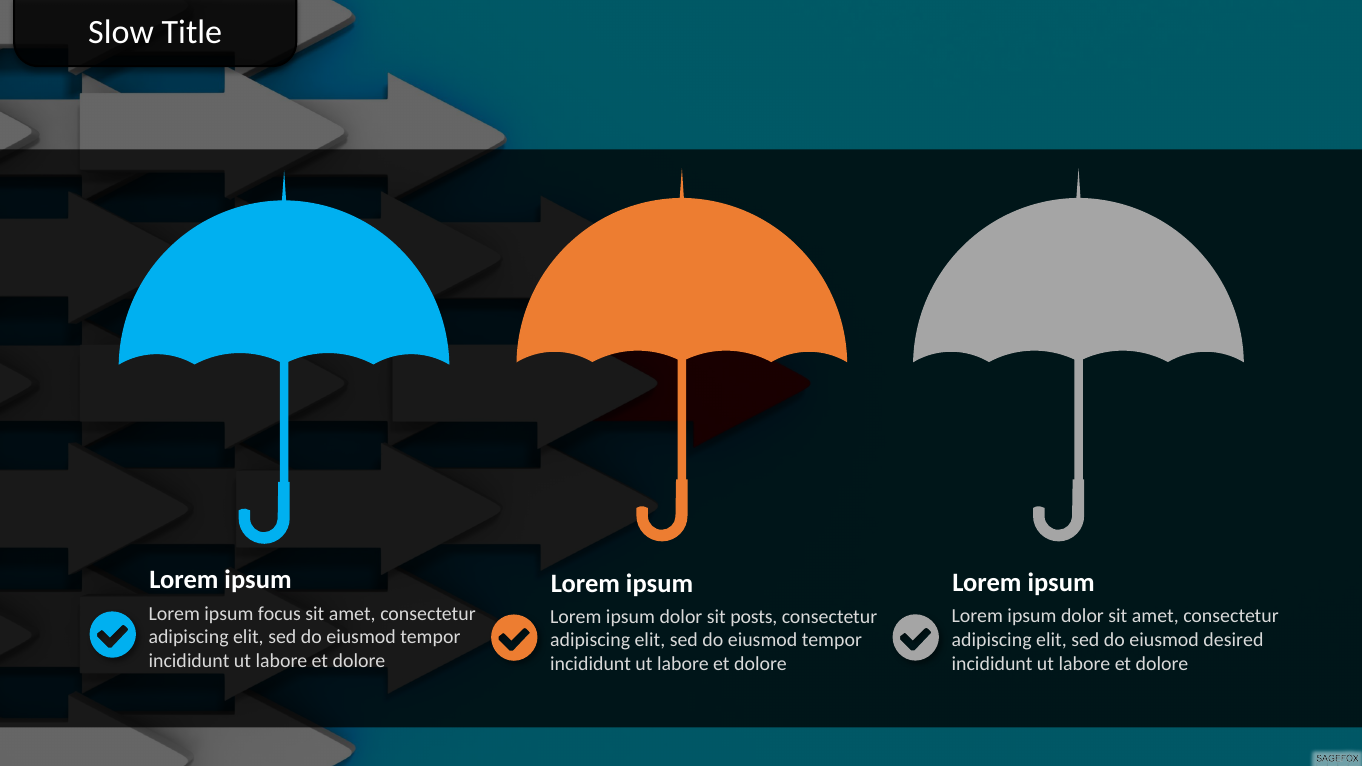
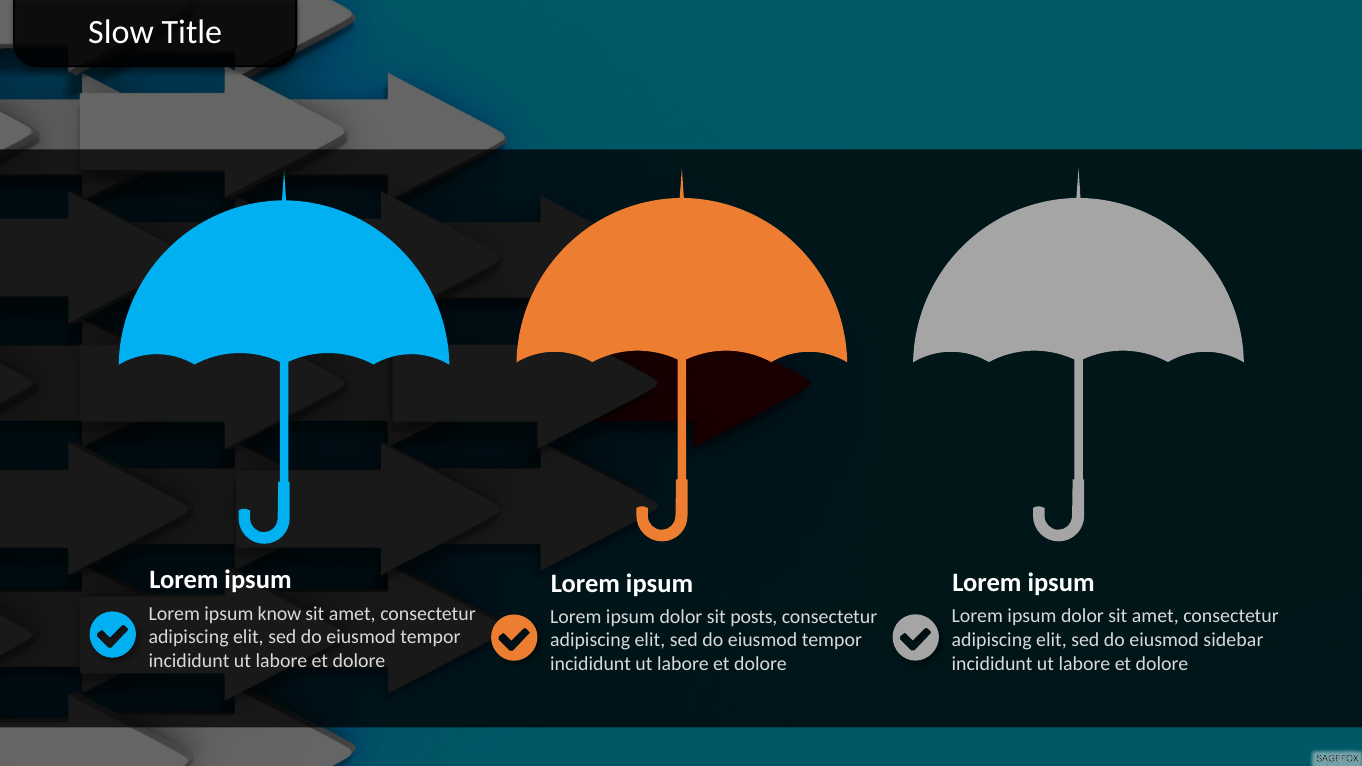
focus: focus -> know
desired: desired -> sidebar
